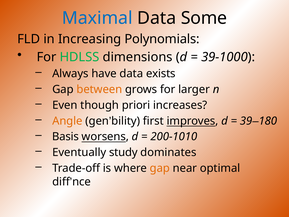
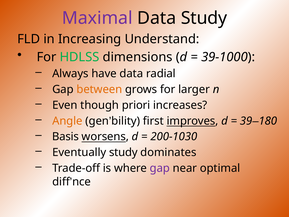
Maximal colour: blue -> purple
Data Some: Some -> Study
Polynomials: Polynomials -> Understand
exists: exists -> radial
200-1010: 200-1010 -> 200-1030
gap at (160, 168) colour: orange -> purple
